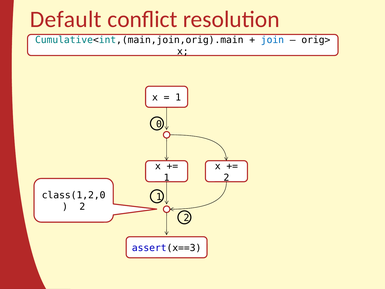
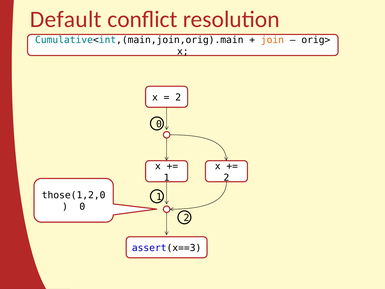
join colour: blue -> orange
1 at (178, 97): 1 -> 2
class(1,2,0: class(1,2,0 -> those(1,2,0
2 at (82, 207): 2 -> 0
